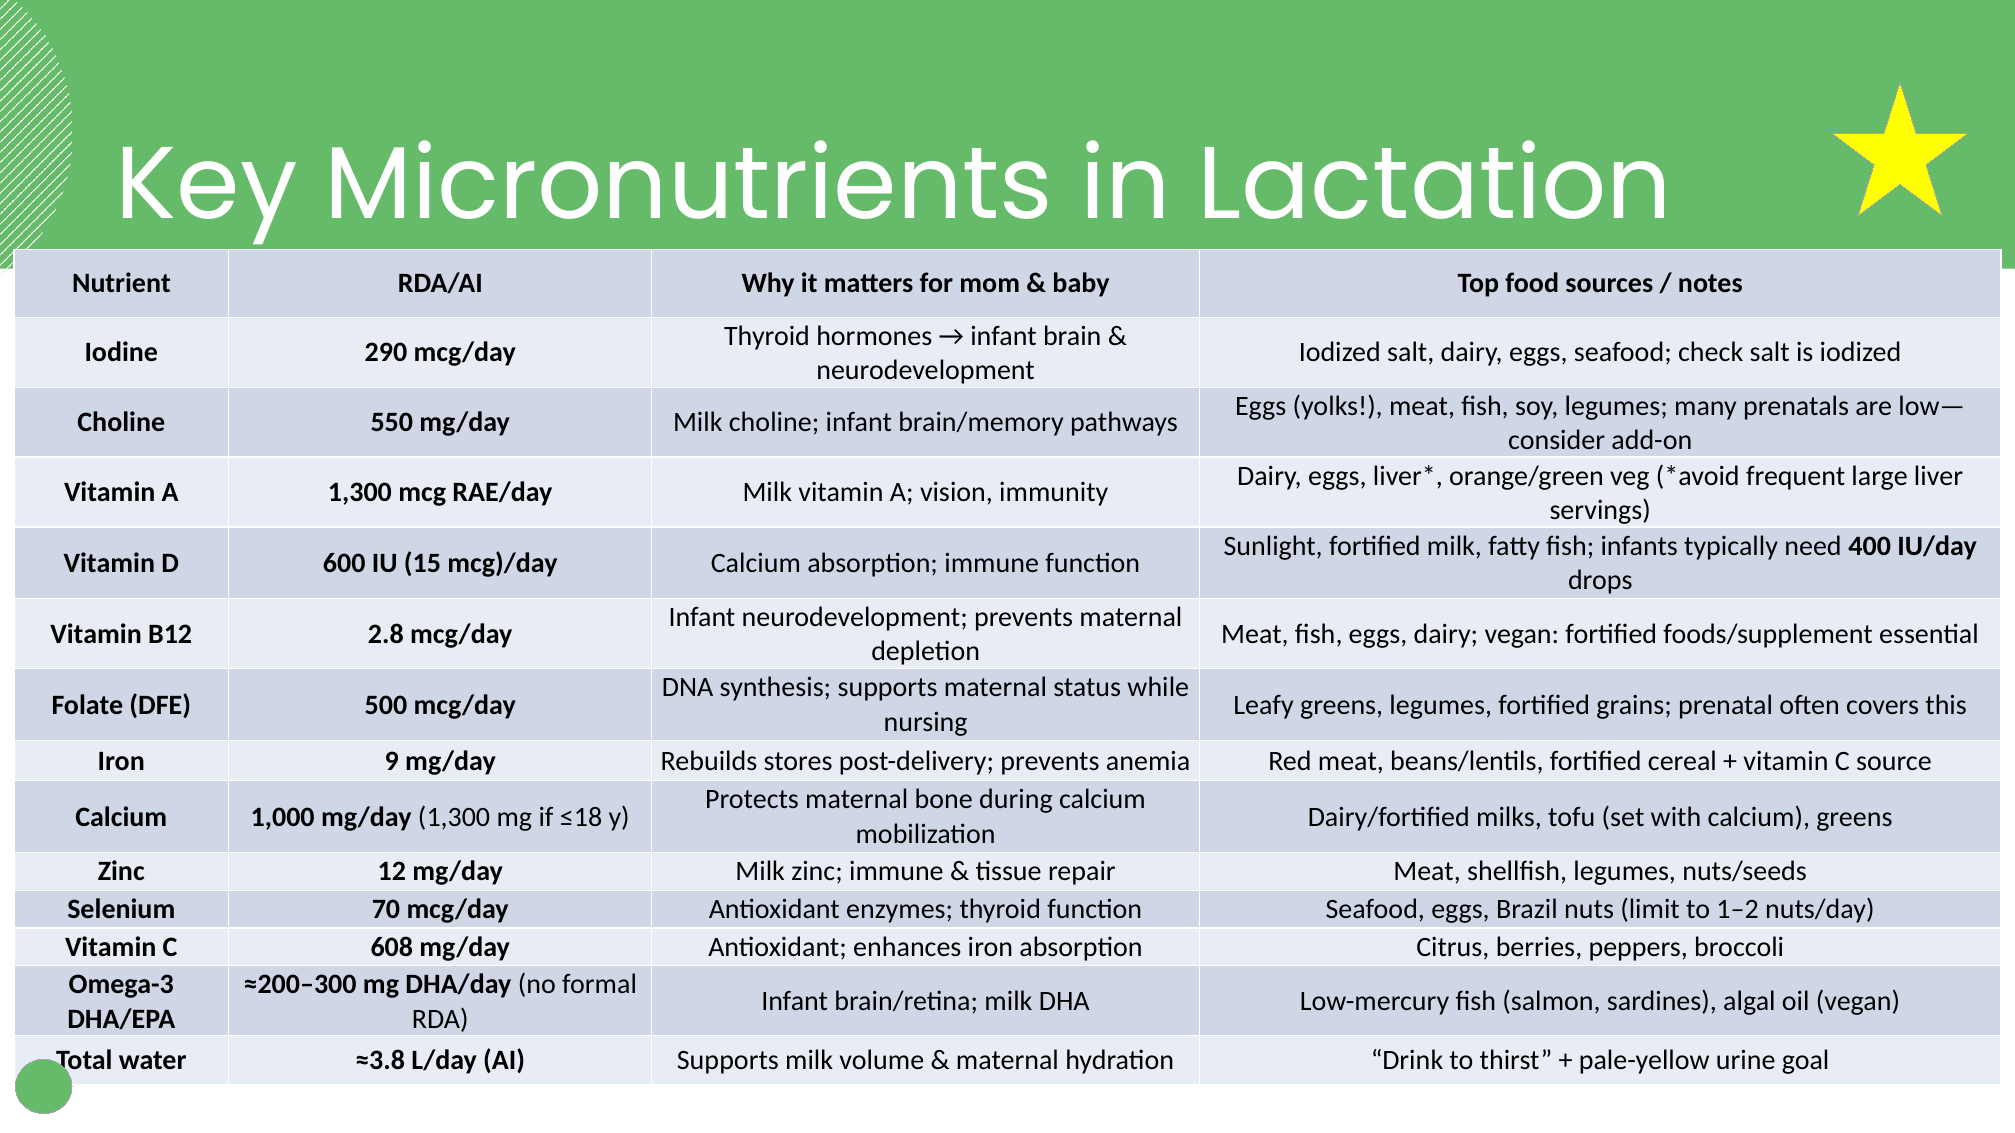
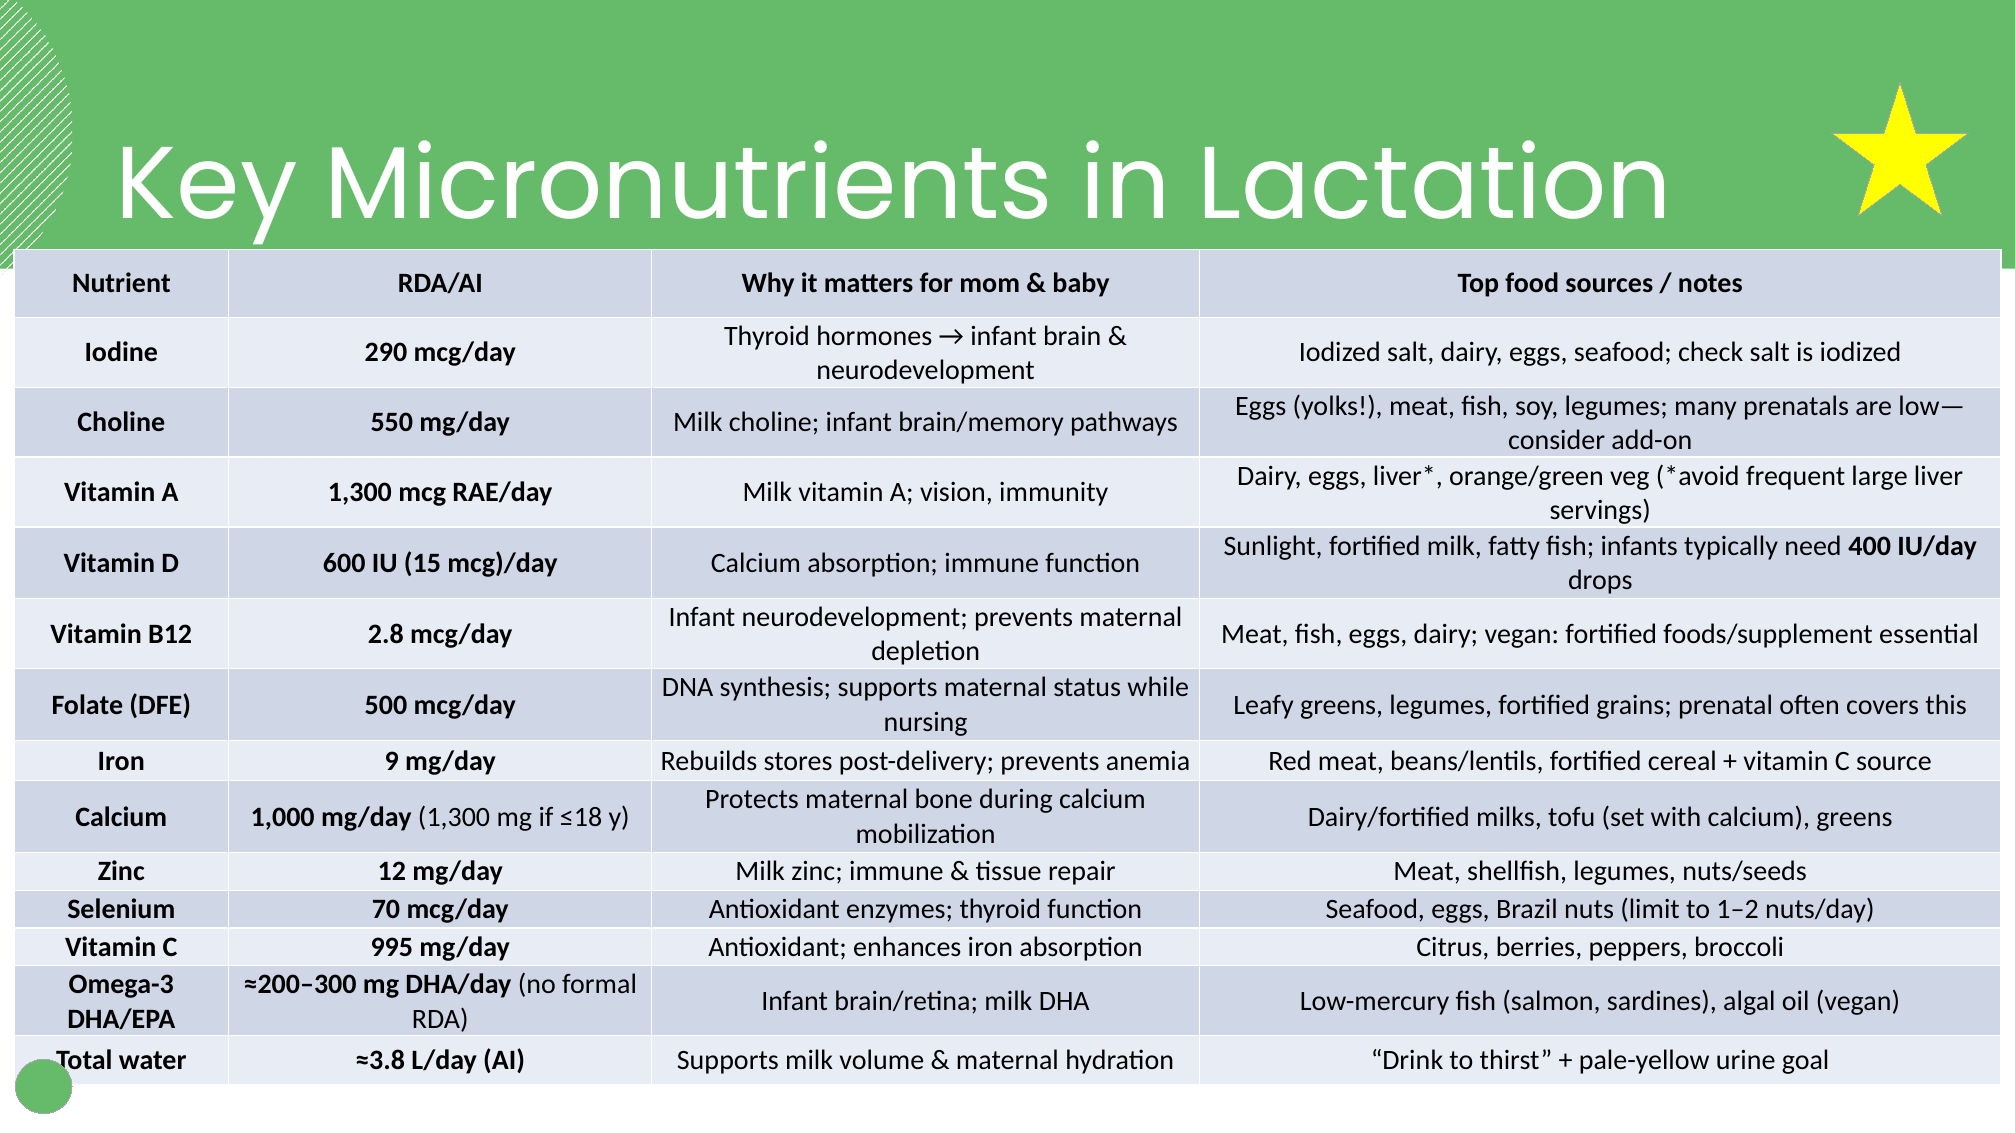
608: 608 -> 995
